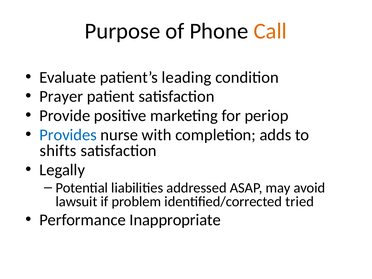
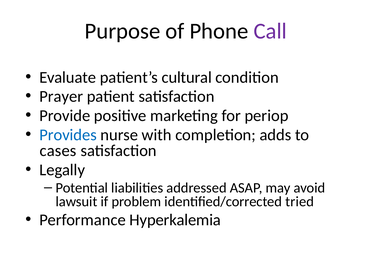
Call colour: orange -> purple
leading: leading -> cultural
shifts: shifts -> cases
Inappropriate: Inappropriate -> Hyperkalemia
